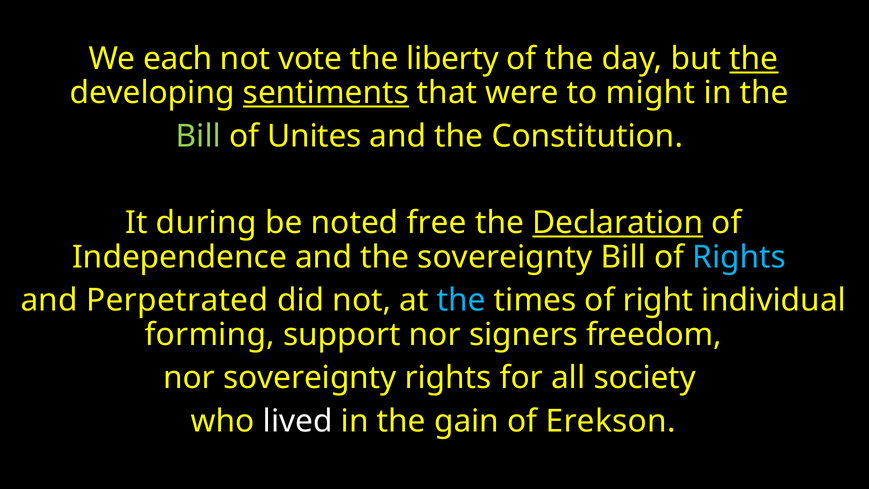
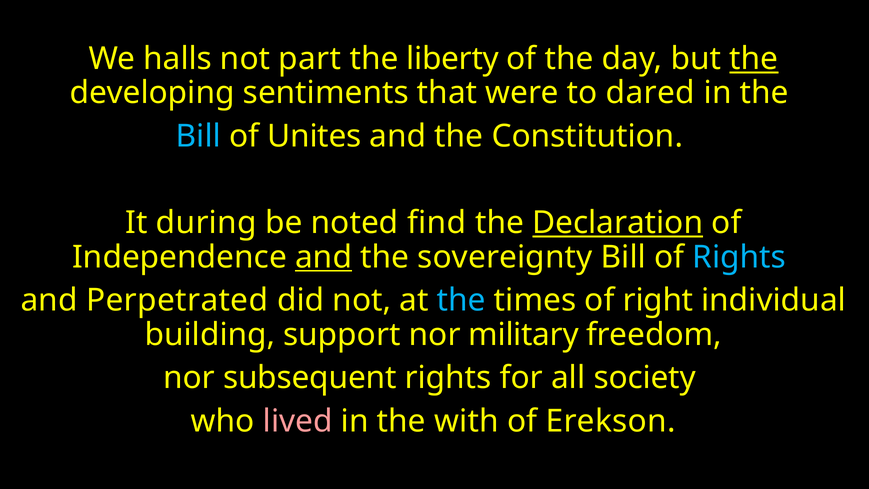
each: each -> halls
vote: vote -> part
sentiments underline: present -> none
might: might -> dared
Bill at (198, 136) colour: light green -> light blue
free: free -> find
and at (324, 257) underline: none -> present
forming: forming -> building
signers: signers -> military
nor sovereignty: sovereignty -> subsequent
lived colour: white -> pink
gain: gain -> with
